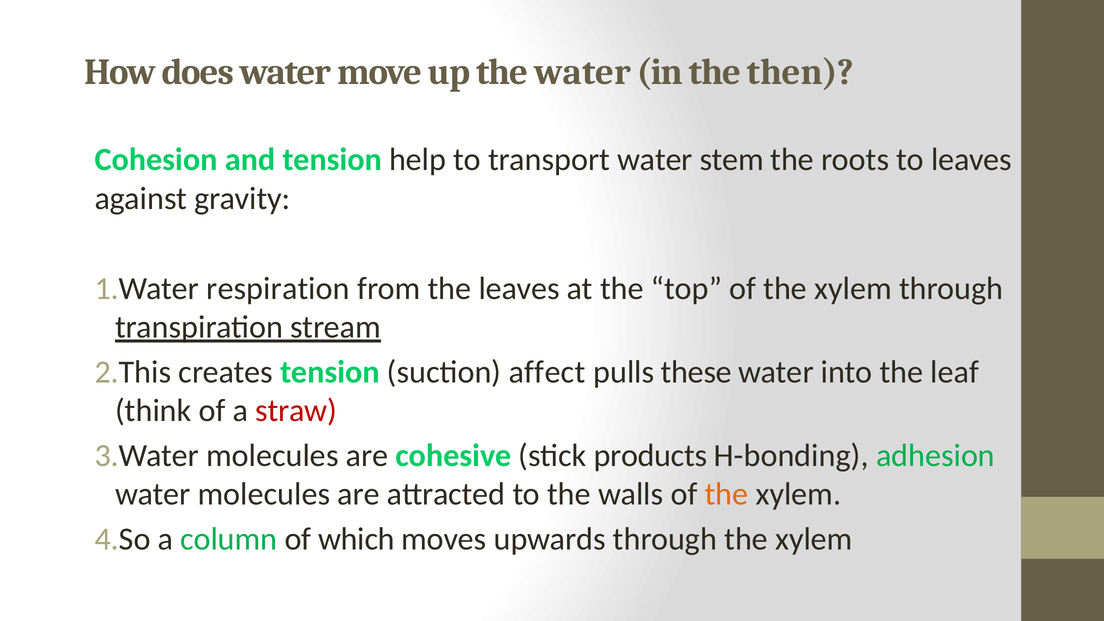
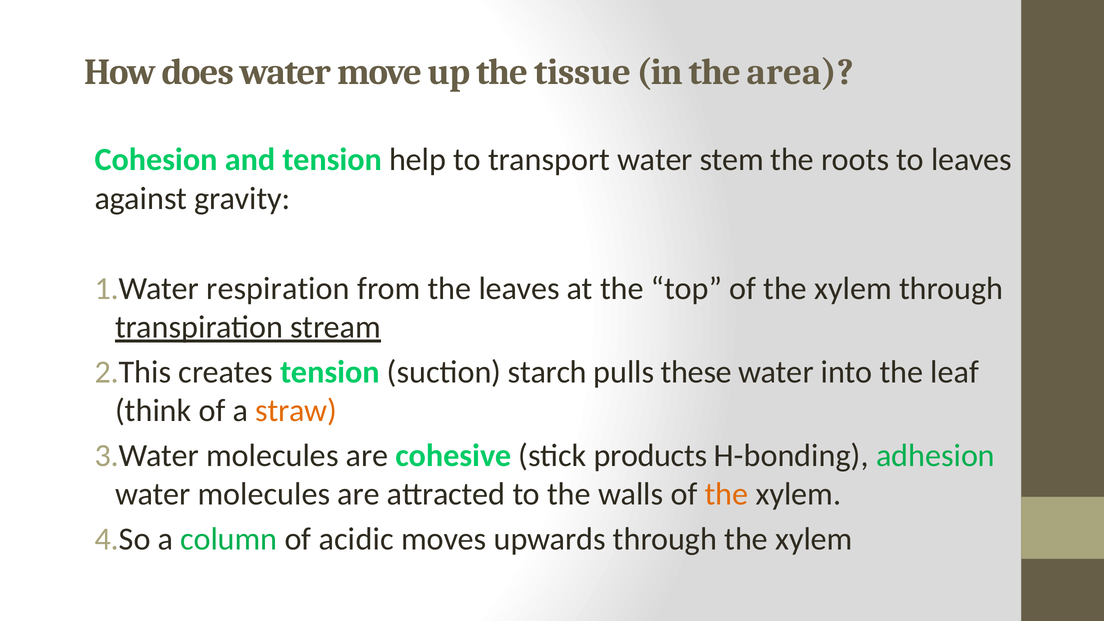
the water: water -> tissue
then: then -> area
affect: affect -> starch
straw colour: red -> orange
which: which -> acidic
